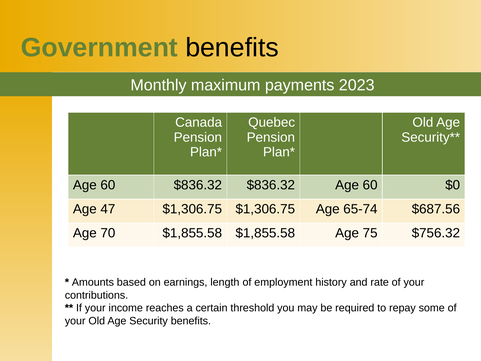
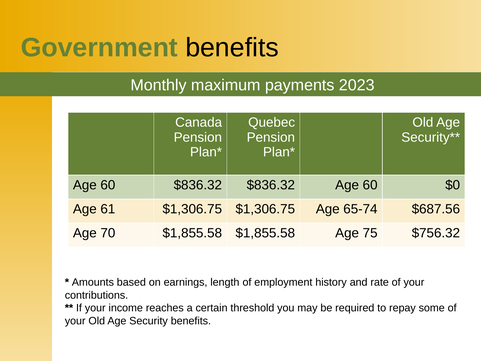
47: 47 -> 61
